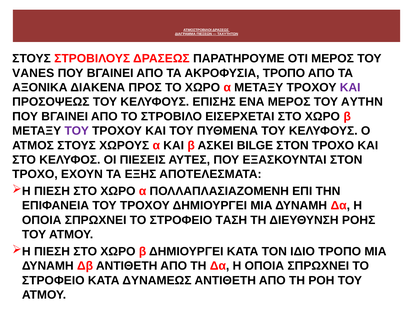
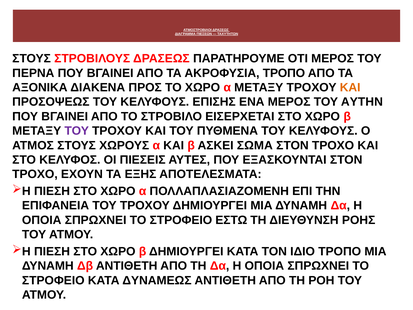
VANES: VANES -> ΠΕΡΝΑ
ΚΑΙ at (350, 87) colour: purple -> orange
BILGE: BILGE -> ΣΩΜΑ
ΤΑΣΗ: ΤΑΣΗ -> ΕΣΤΩ
